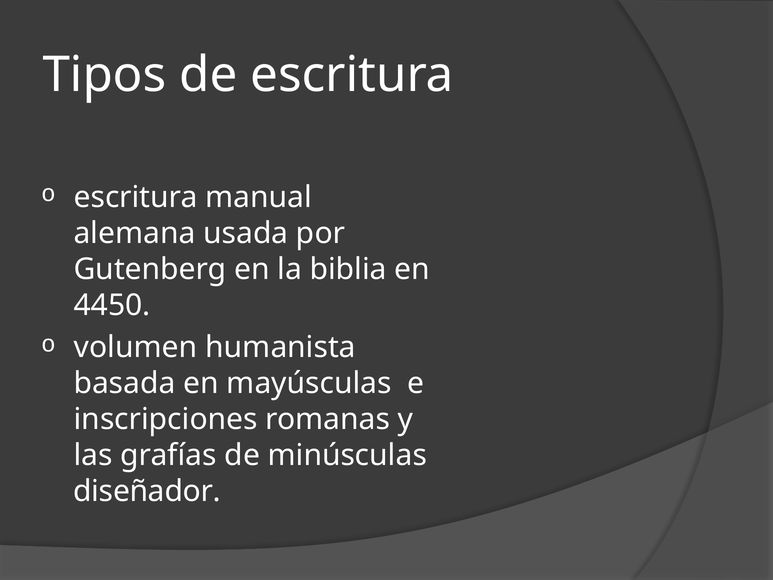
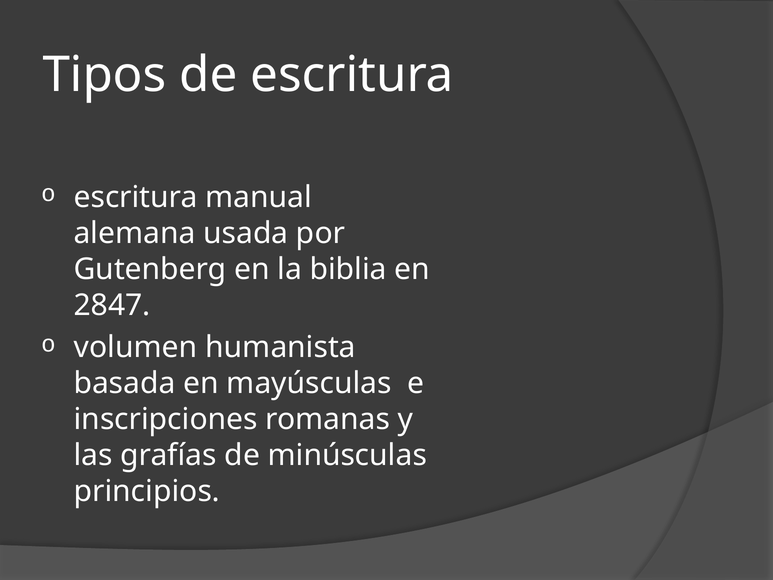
4450: 4450 -> 2847
diseñador: diseñador -> principios
